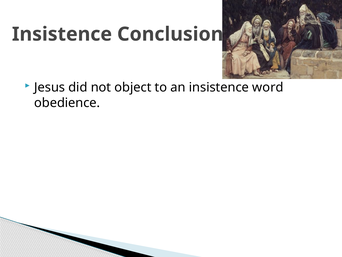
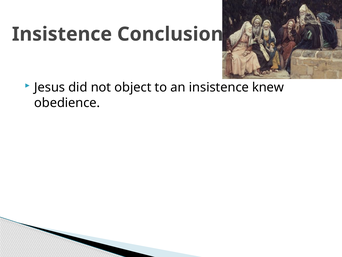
word: word -> knew
